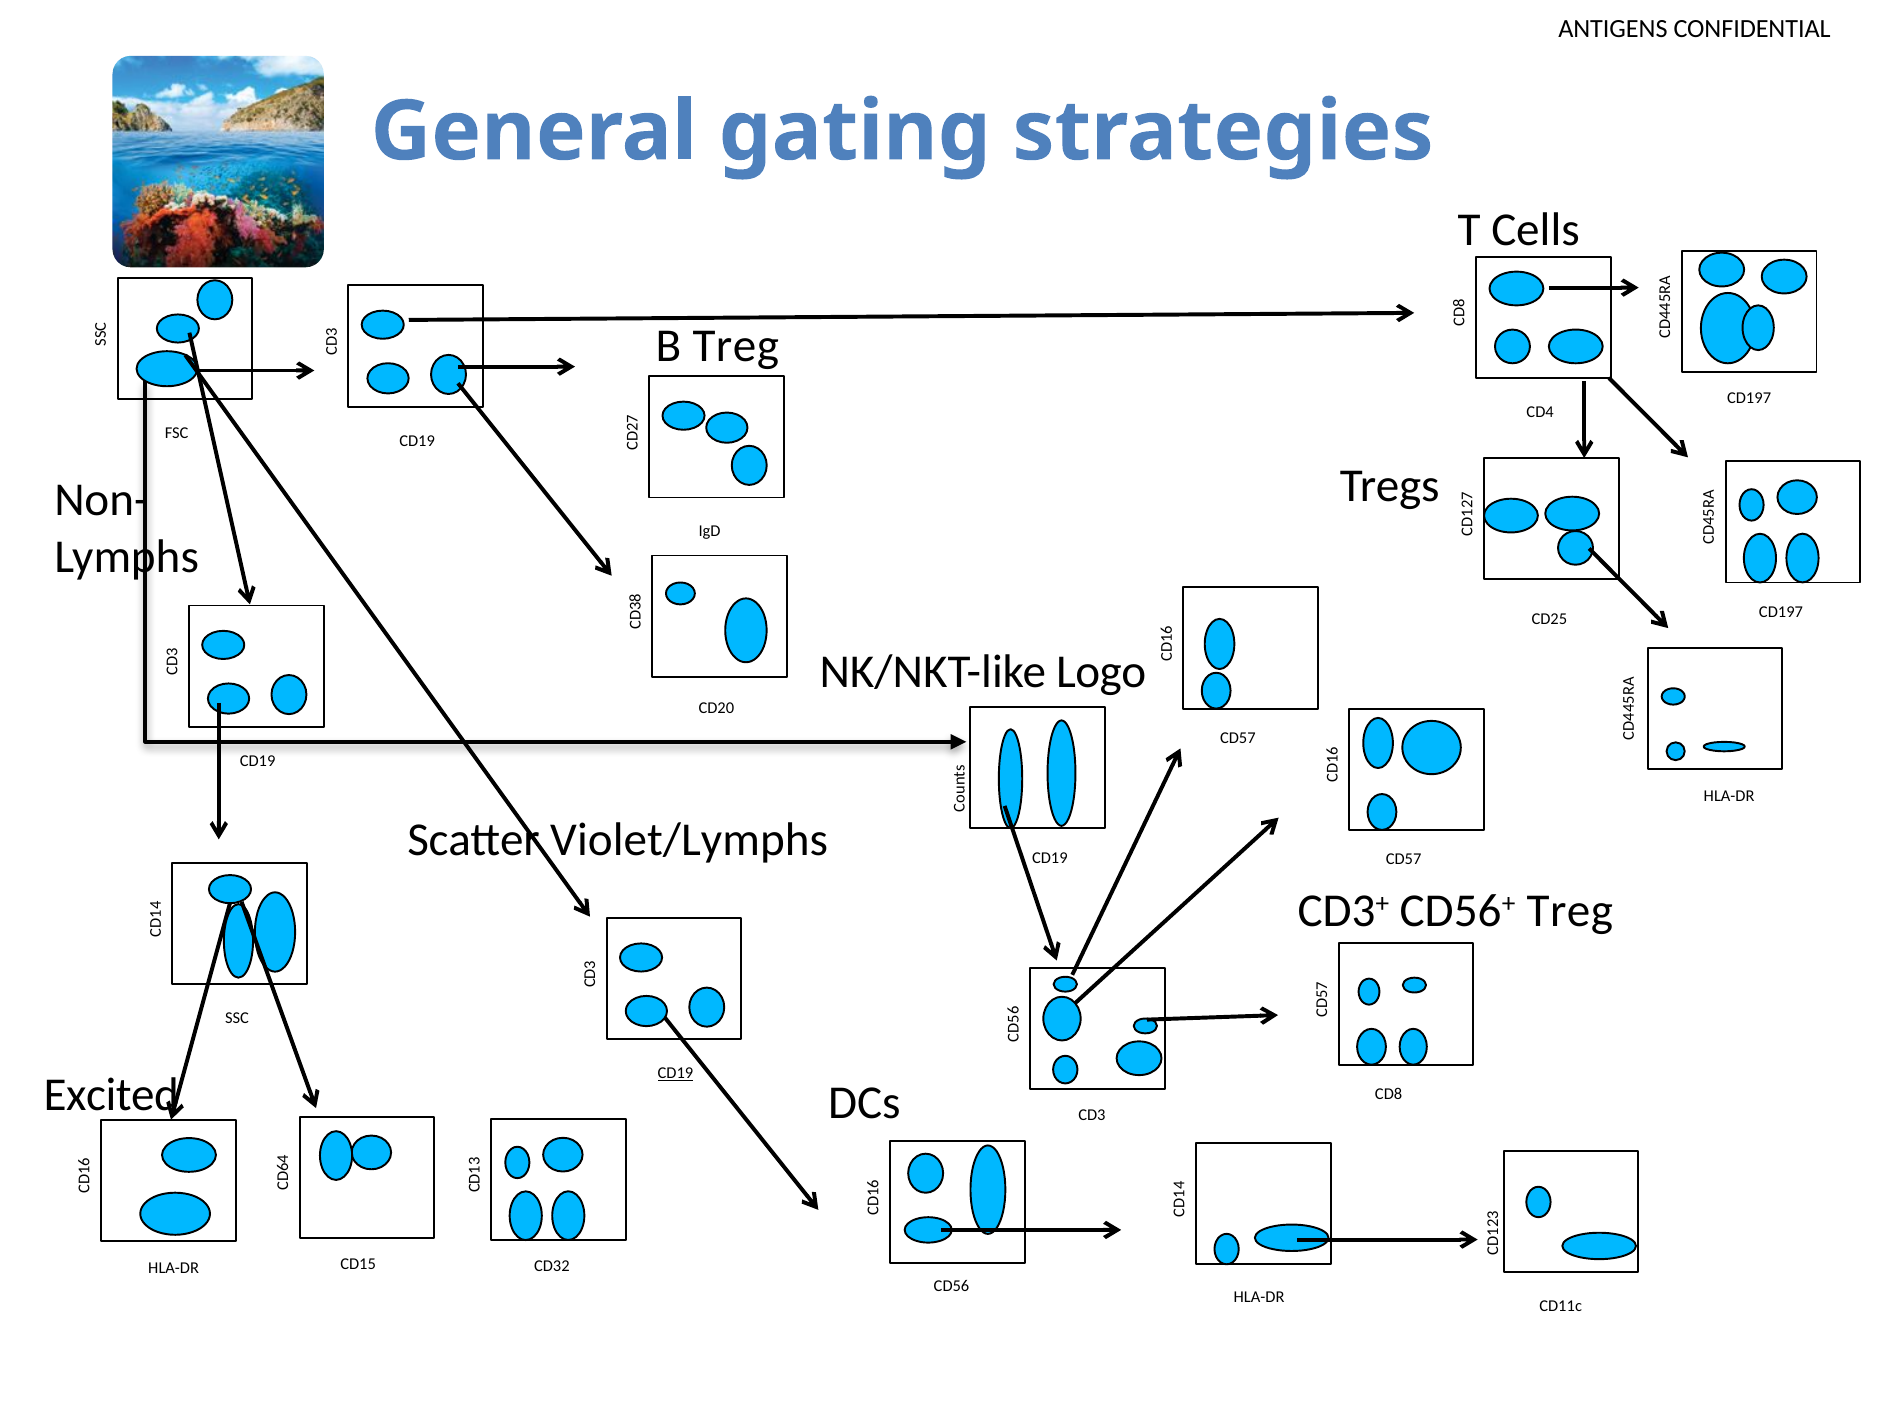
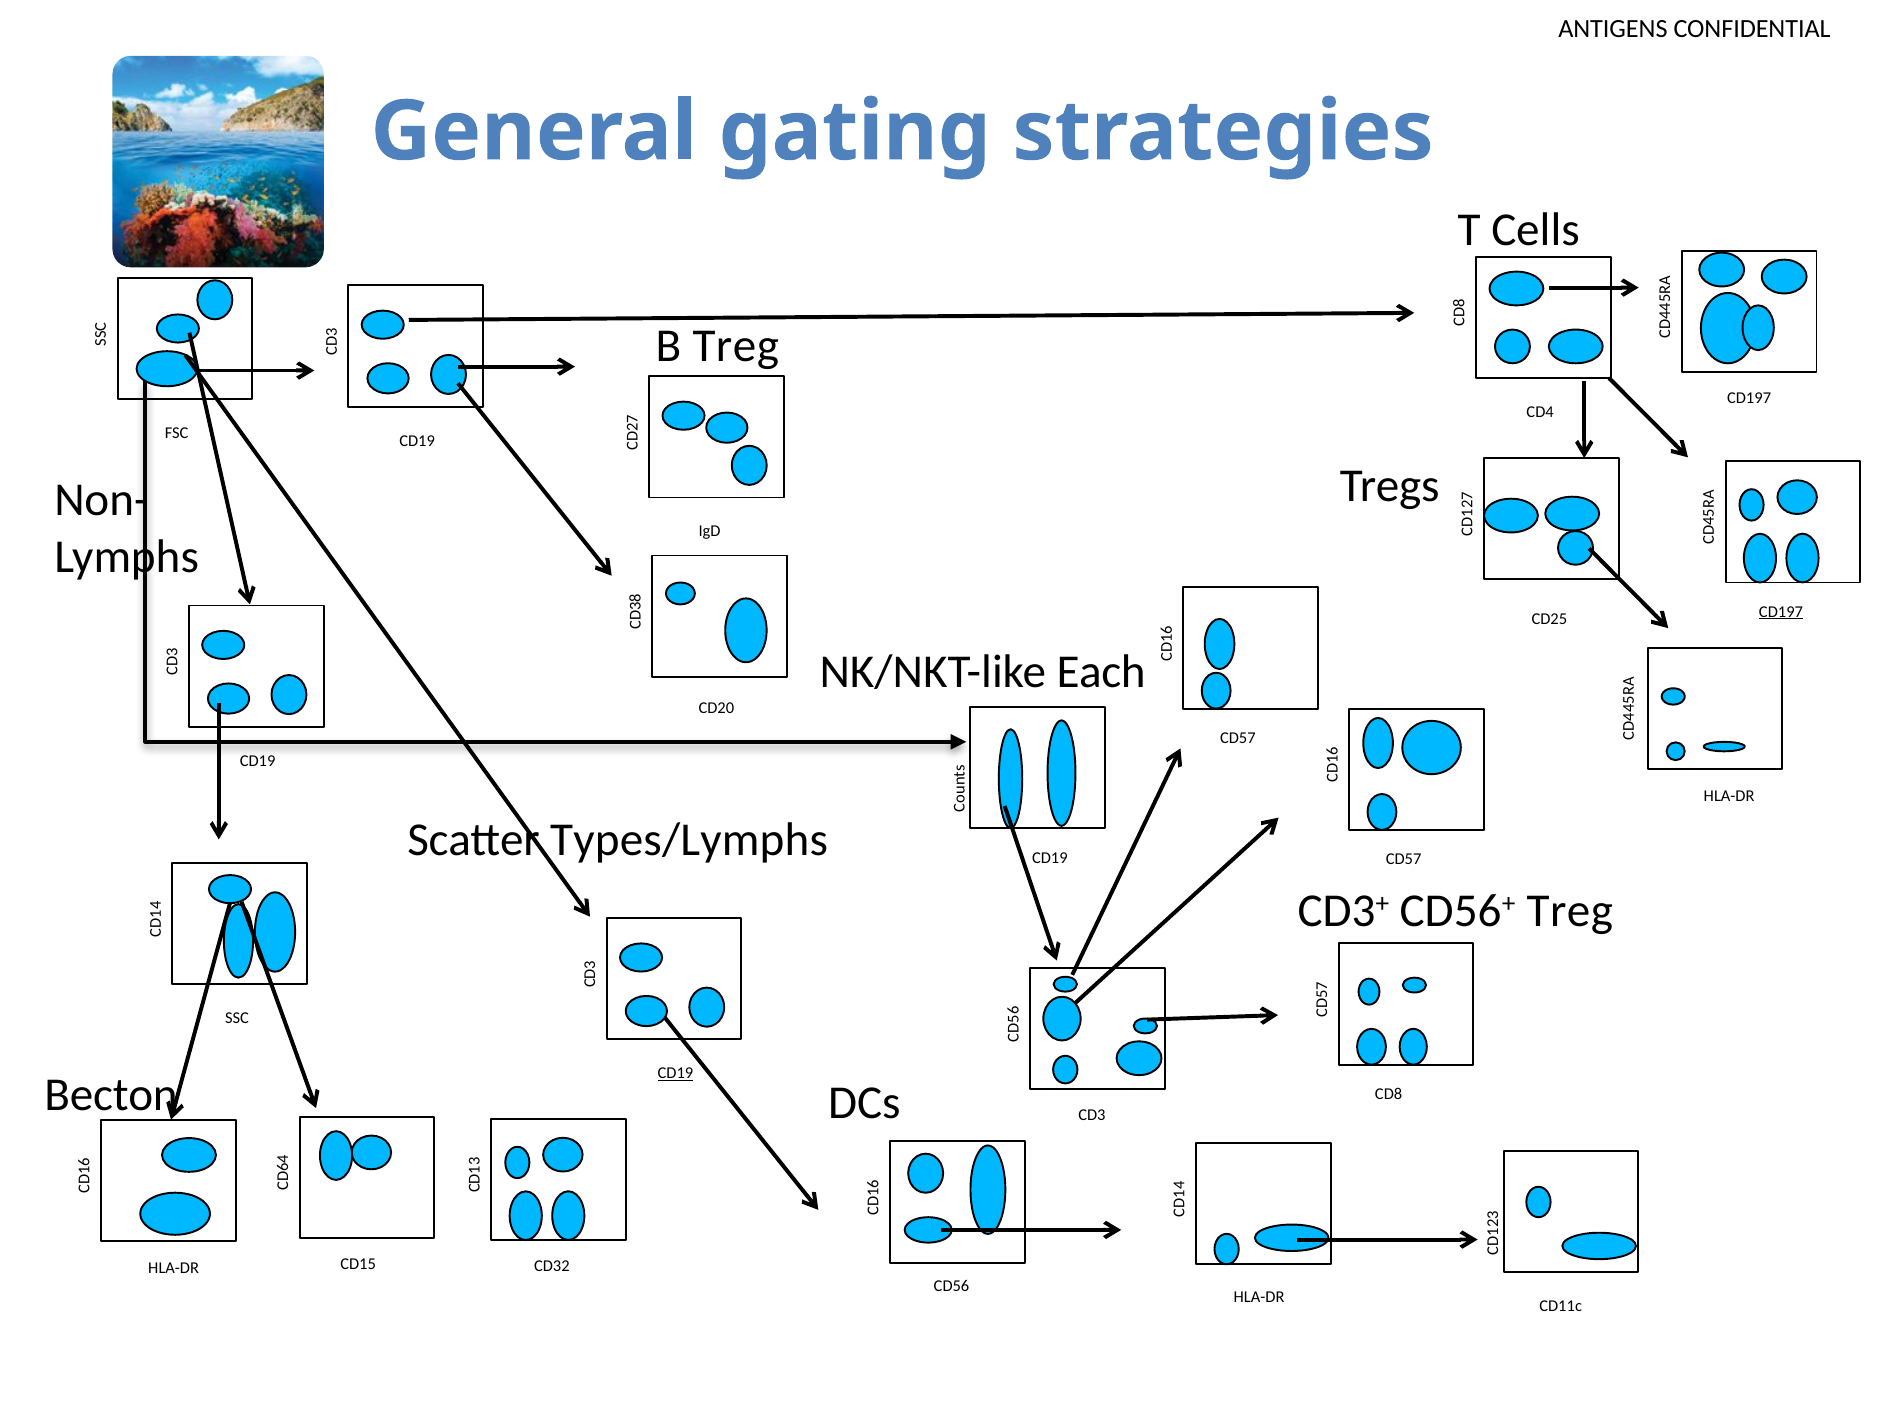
CD197 at (1781, 611) underline: none -> present
Logo: Logo -> Each
Violet/Lymphs: Violet/Lymphs -> Types/Lymphs
Excited: Excited -> Becton
